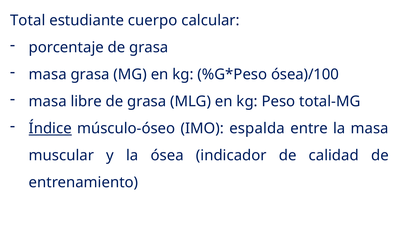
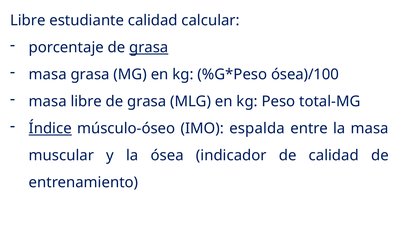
Total at (28, 20): Total -> Libre
estudiante cuerpo: cuerpo -> calidad
grasa at (149, 47) underline: none -> present
